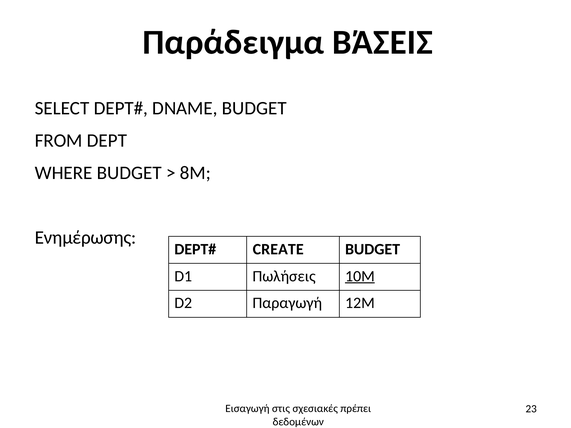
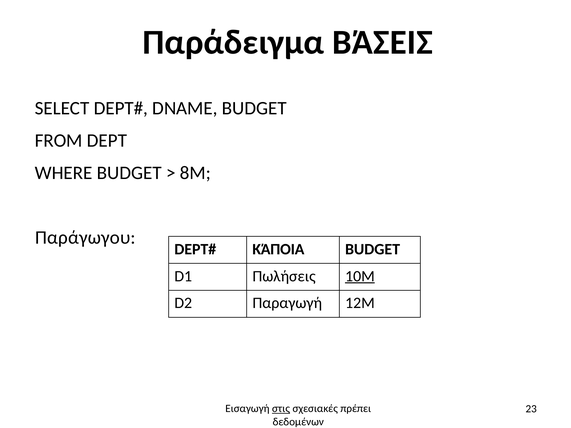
Ενημέρωσης: Ενημέρωσης -> Παράγωγου
CREATE: CREATE -> ΚΆΠΟΙΑ
στις underline: none -> present
